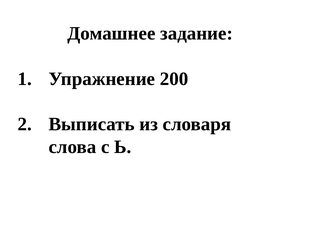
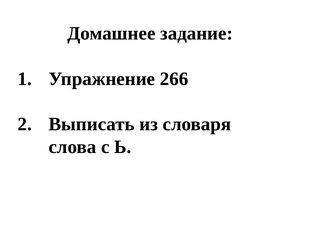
200: 200 -> 266
